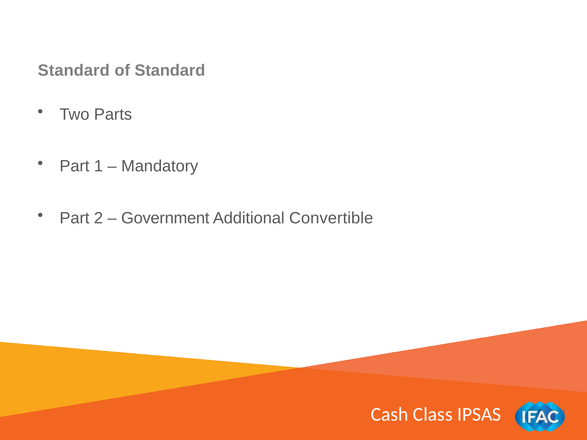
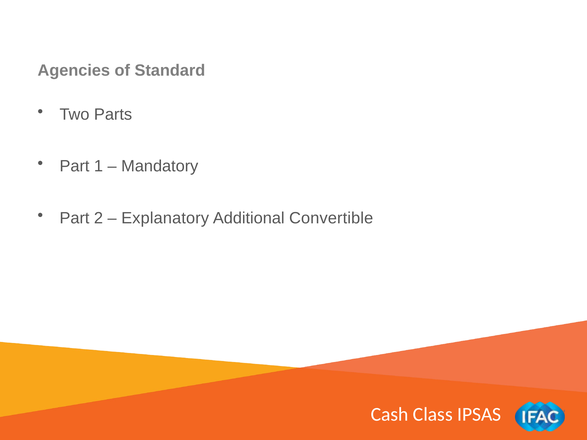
Standard at (74, 70): Standard -> Agencies
Government: Government -> Explanatory
